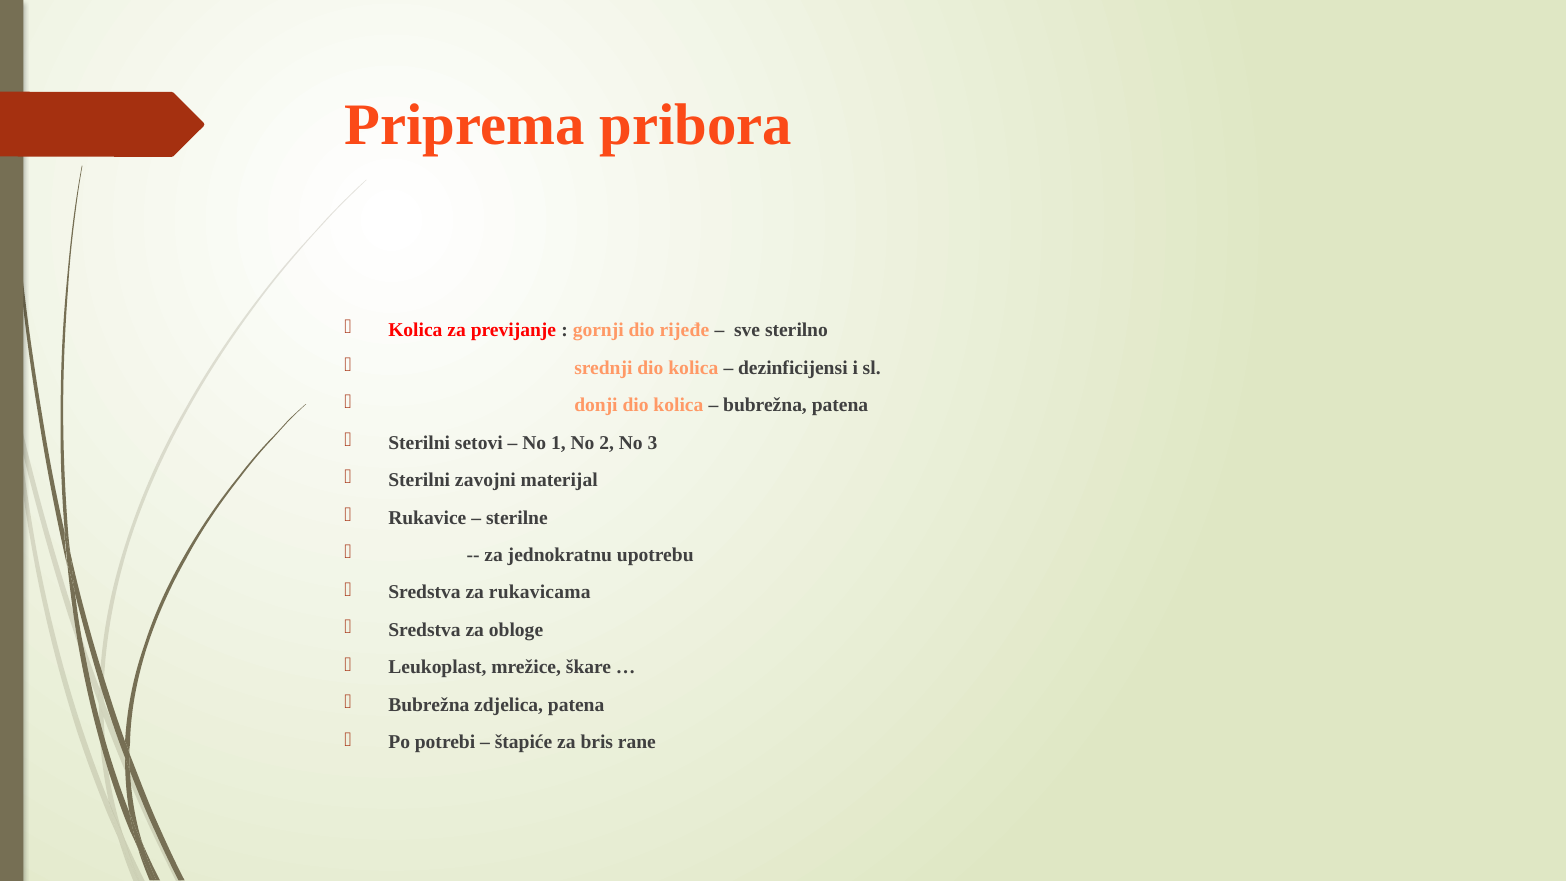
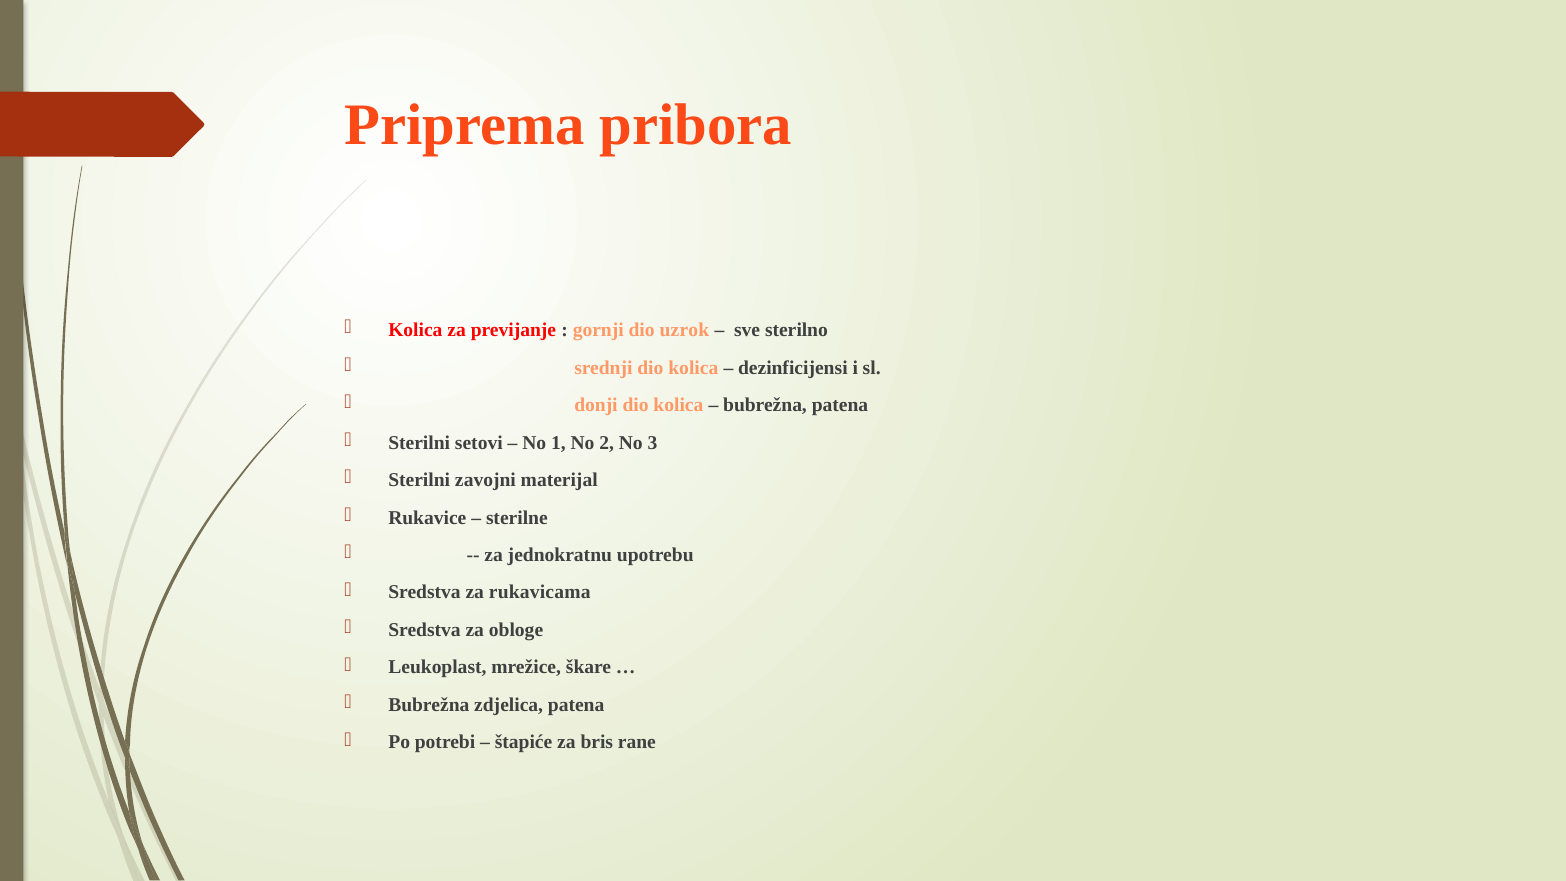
rijeđe: rijeđe -> uzrok
